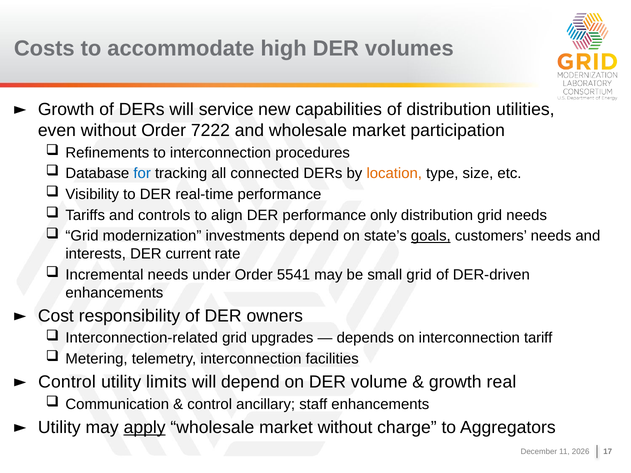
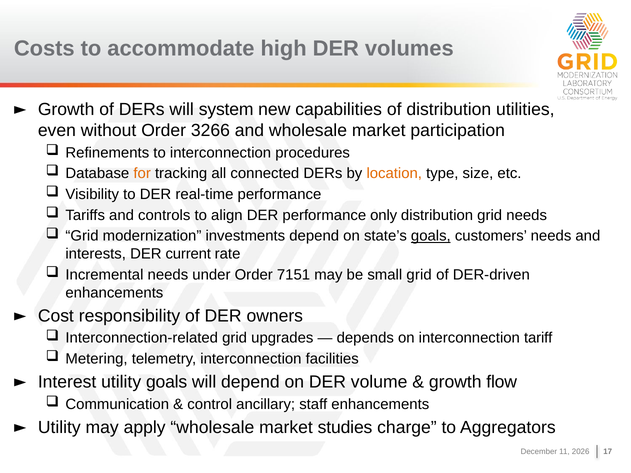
service: service -> system
7222: 7222 -> 3266
for colour: blue -> orange
5541: 5541 -> 7151
Control at (67, 382): Control -> Interest
utility limits: limits -> goals
real: real -> flow
apply underline: present -> none
market without: without -> studies
